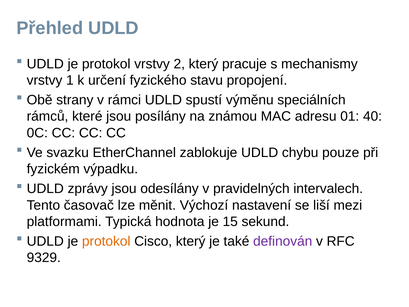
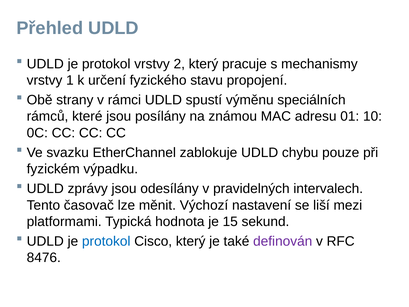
40: 40 -> 10
protokol at (106, 241) colour: orange -> blue
9329: 9329 -> 8476
